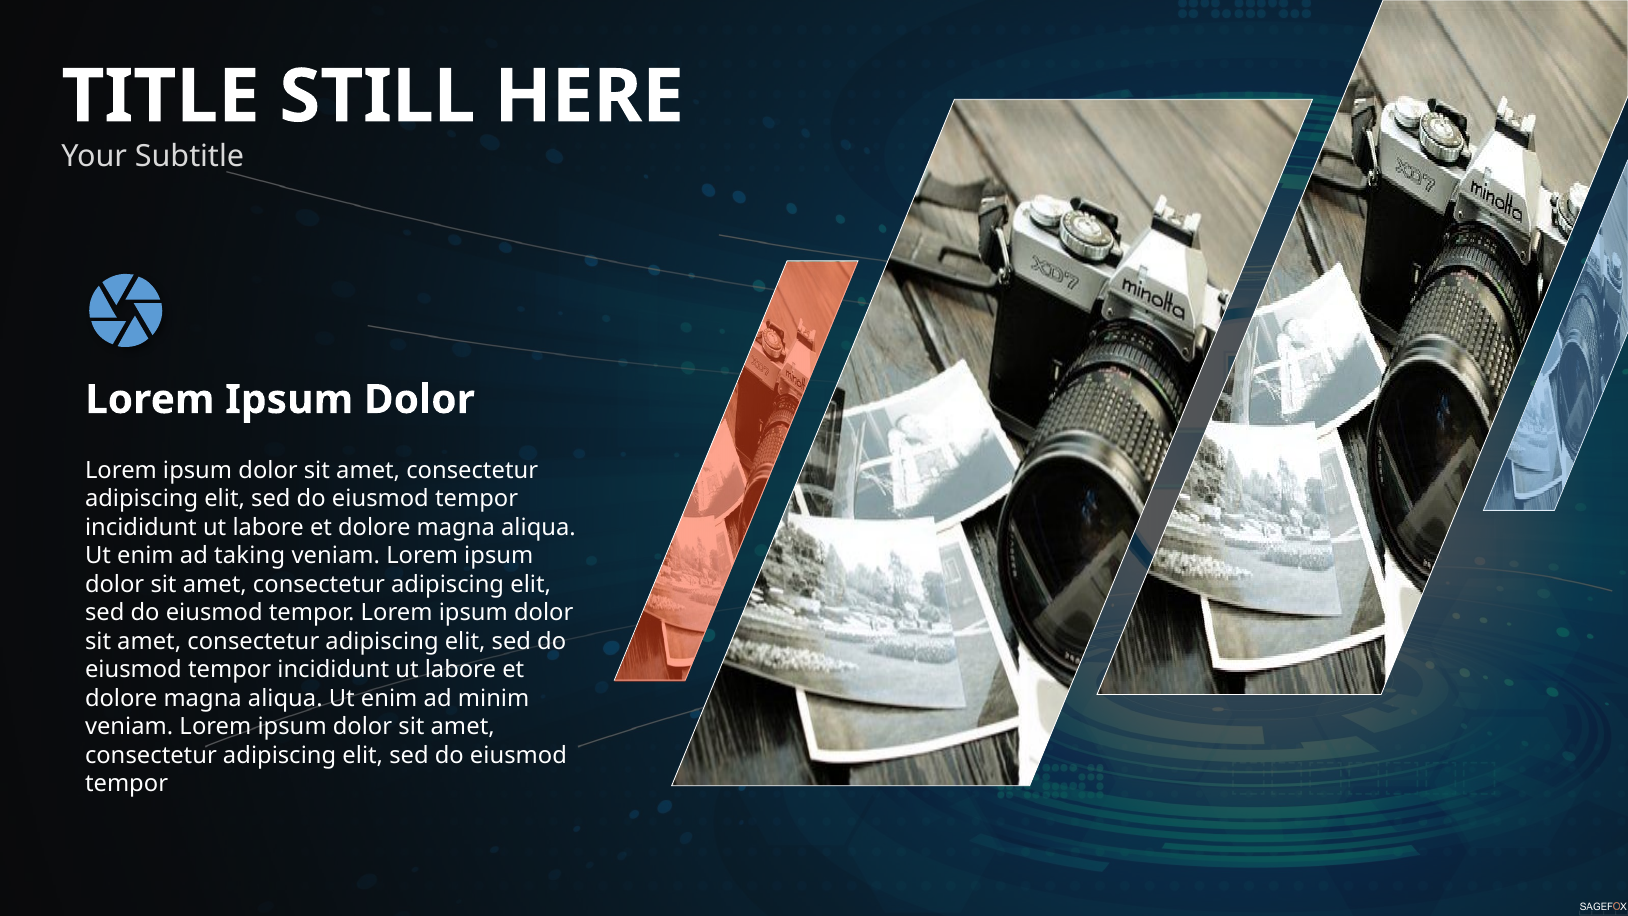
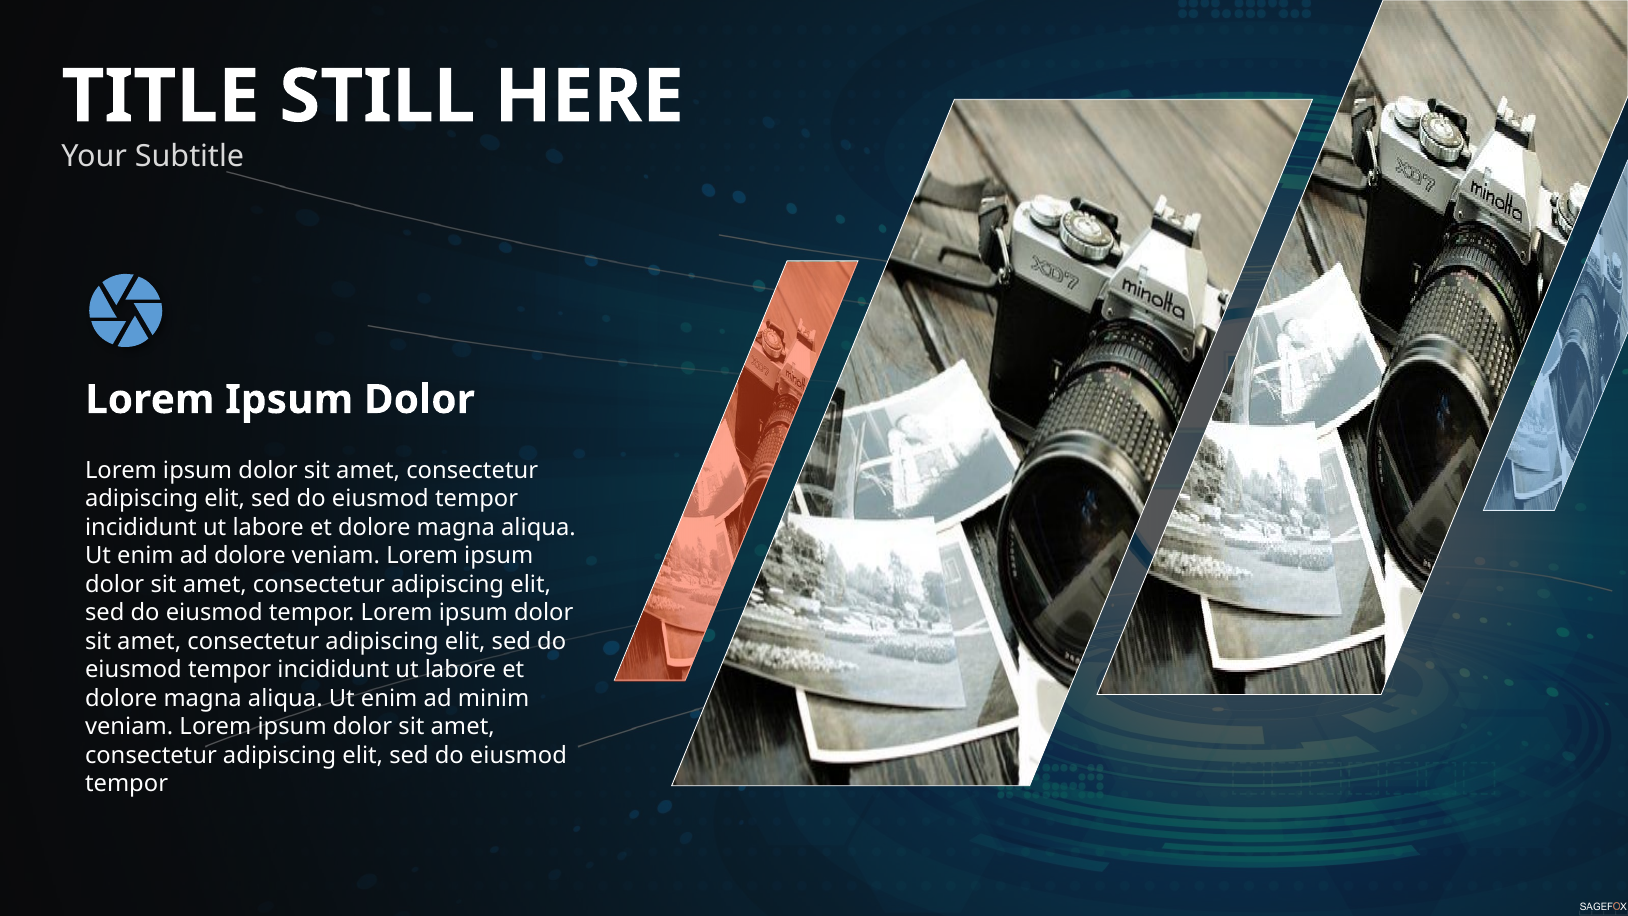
ad taking: taking -> dolore
